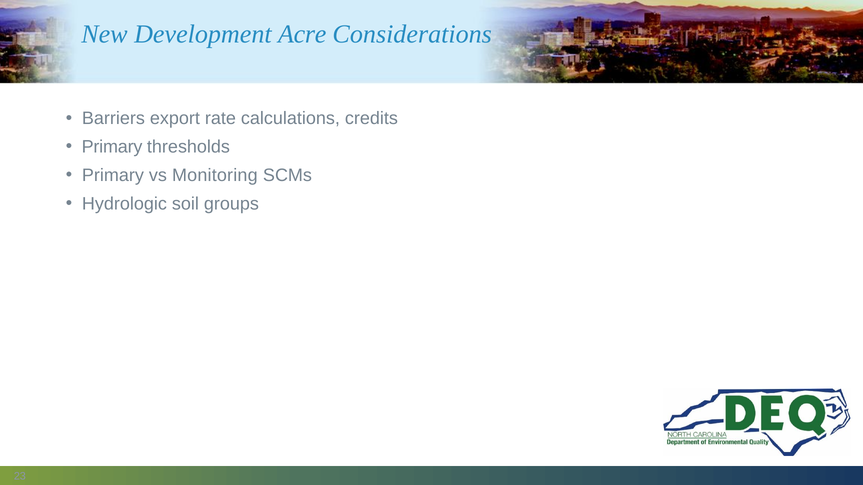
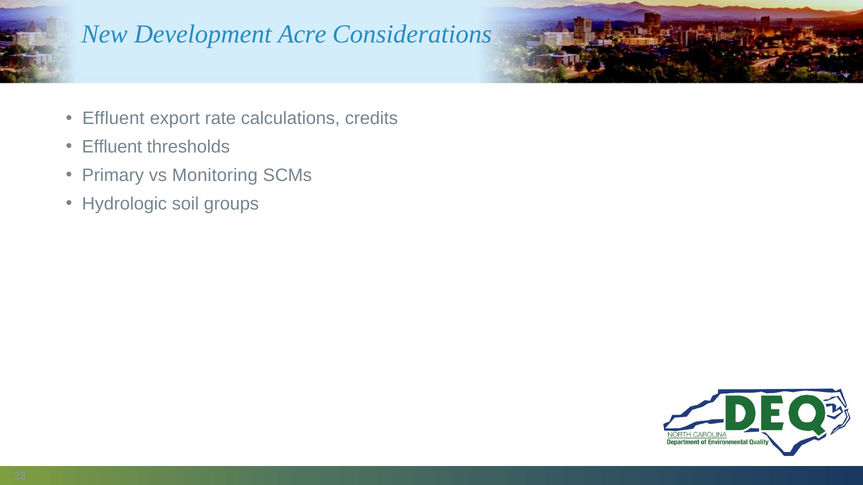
Barriers at (113, 119): Barriers -> Effluent
Primary at (112, 147): Primary -> Effluent
